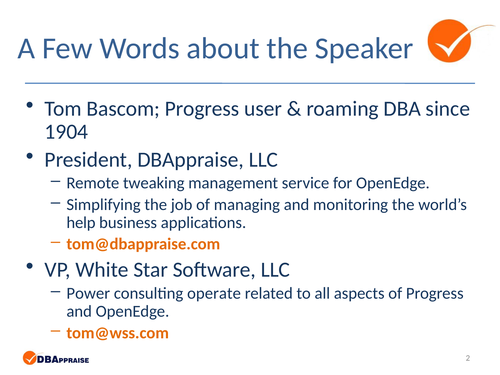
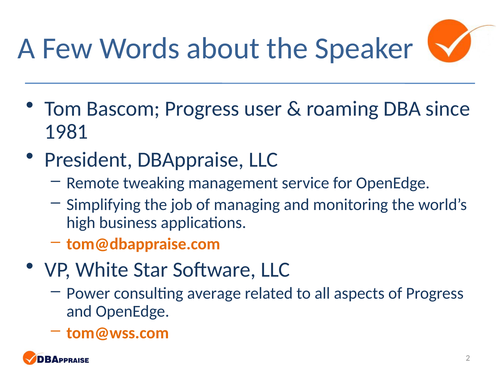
1904: 1904 -> 1981
help: help -> high
operate: operate -> average
